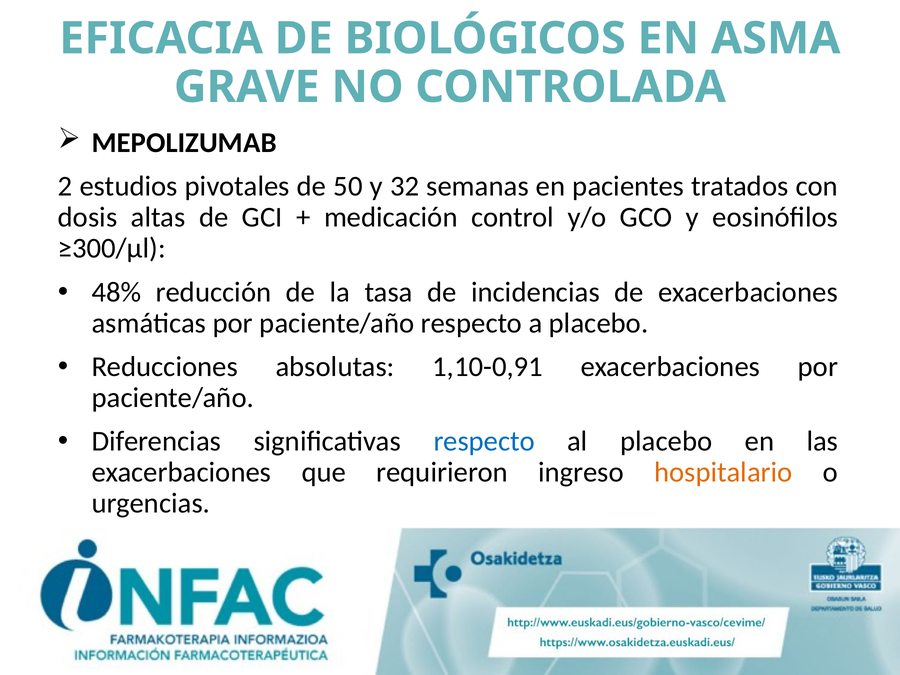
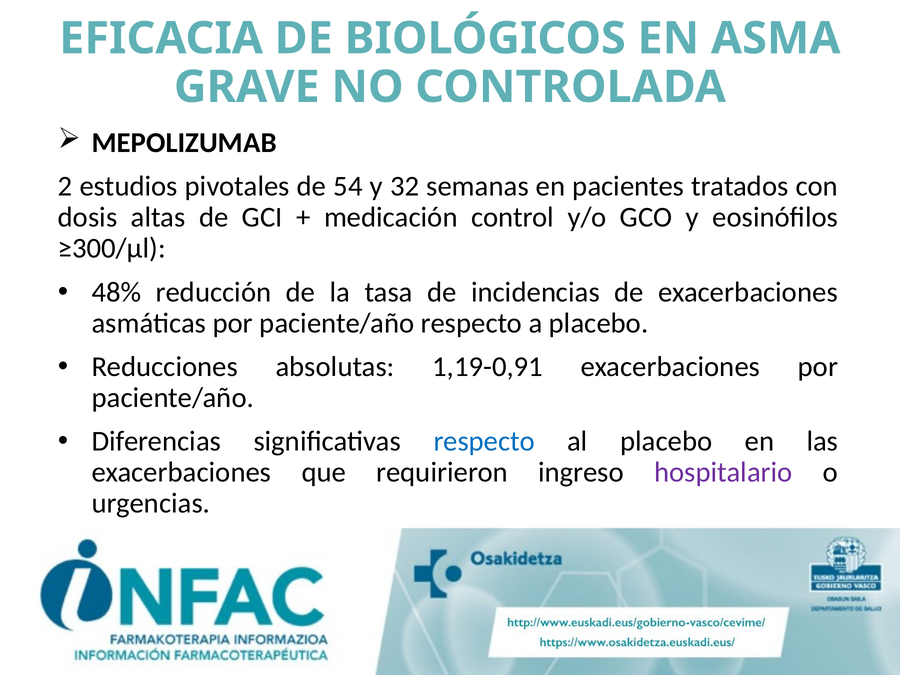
50: 50 -> 54
1,10-0,91: 1,10-0,91 -> 1,19-0,91
hospitalario colour: orange -> purple
